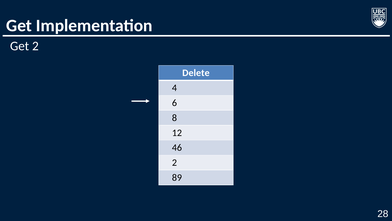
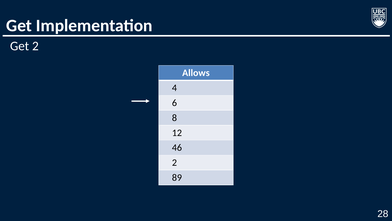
Delete: Delete -> Allows
